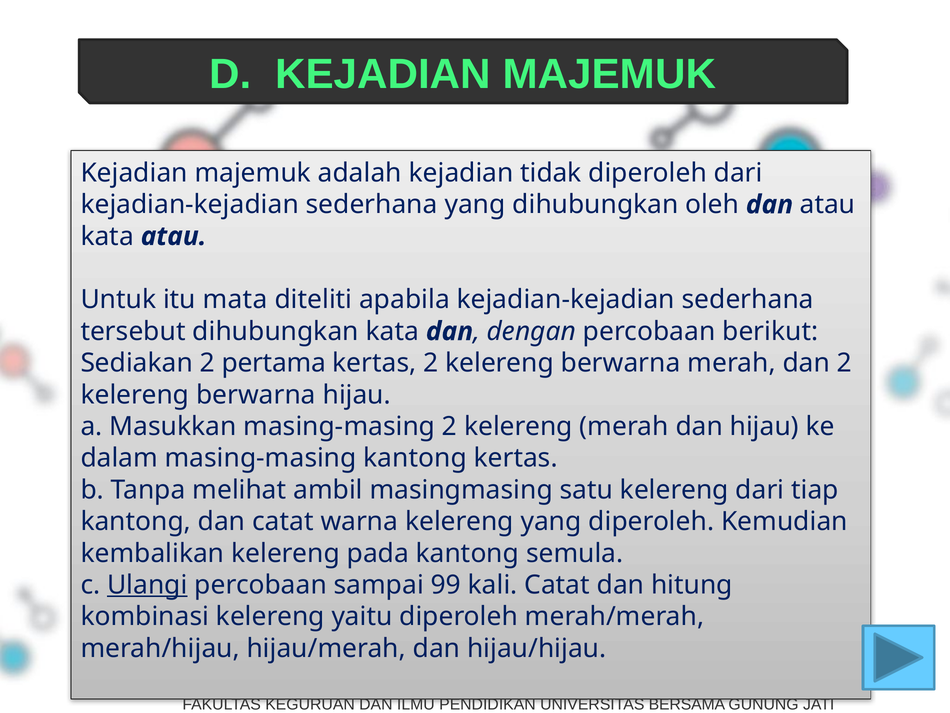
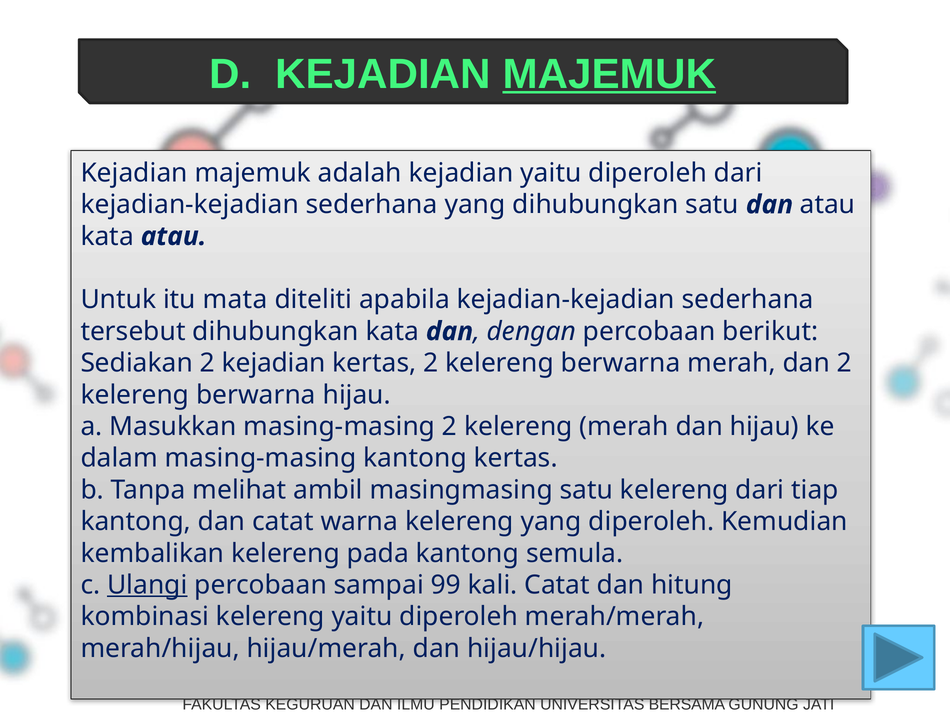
MAJEMUK at (609, 74) underline: none -> present
kejadian tidak: tidak -> yaitu
dihubungkan oleh: oleh -> satu
2 pertama: pertama -> kejadian
